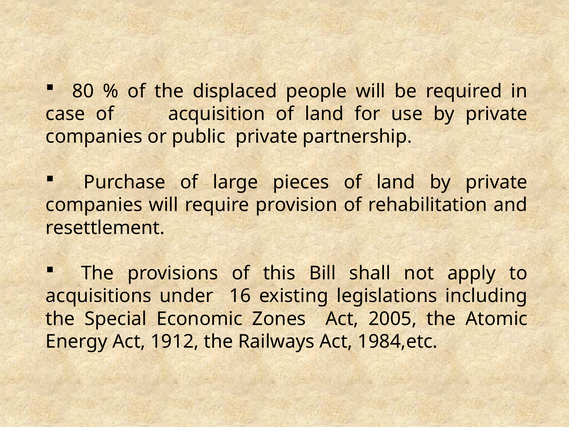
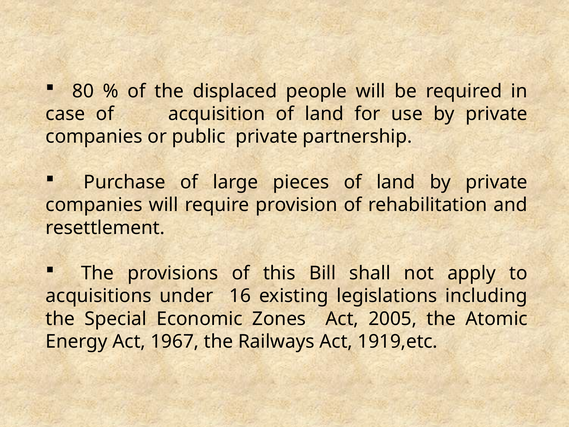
1912: 1912 -> 1967
1984,etc: 1984,etc -> 1919,etc
